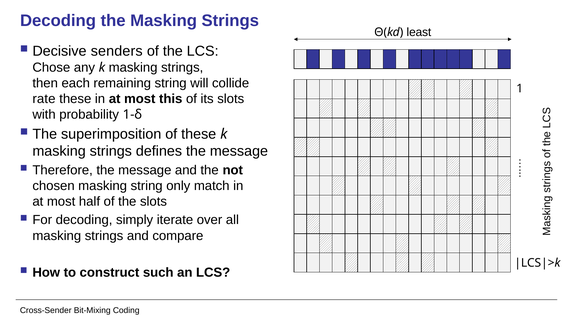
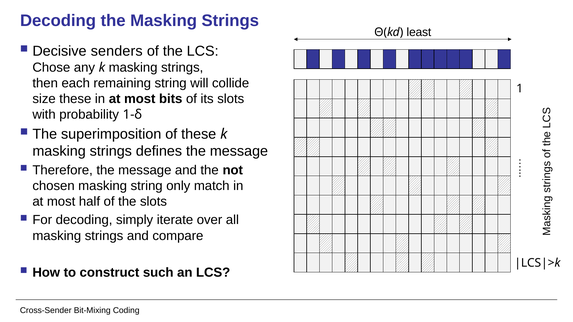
rate: rate -> size
this: this -> bits
